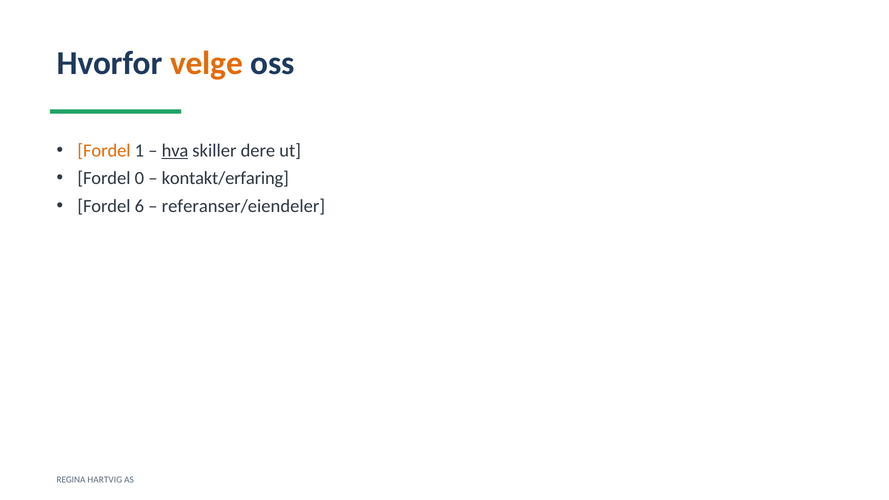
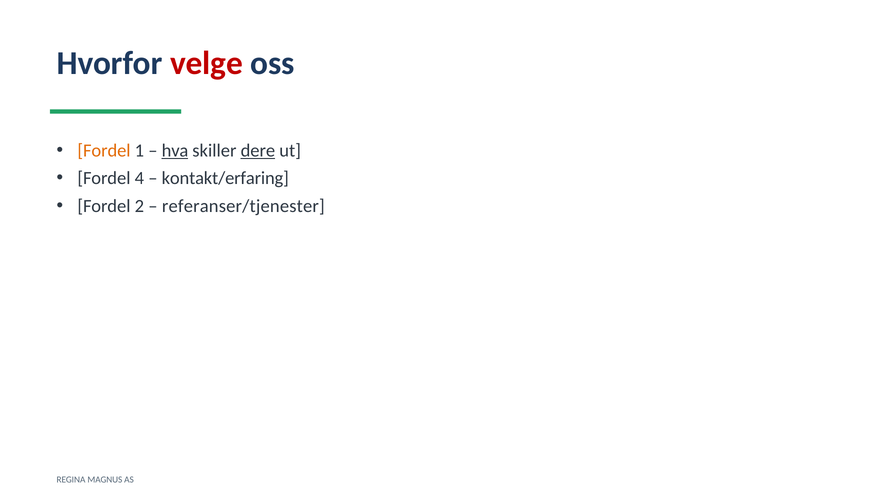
velge colour: orange -> red
dere underline: none -> present
0: 0 -> 4
6: 6 -> 2
referanser/eiendeler: referanser/eiendeler -> referanser/tjenester
HARTVIG: HARTVIG -> MAGNUS
